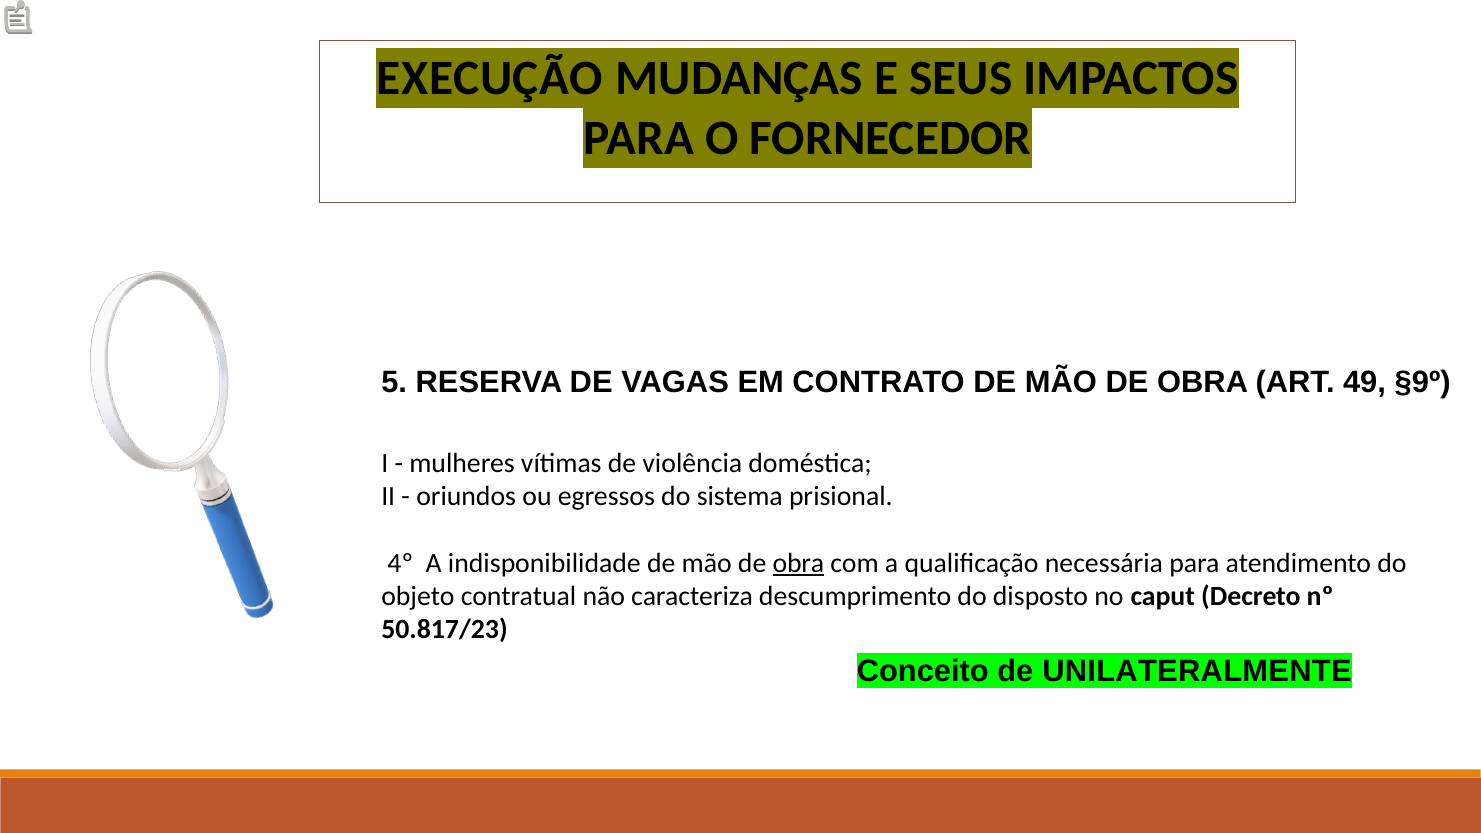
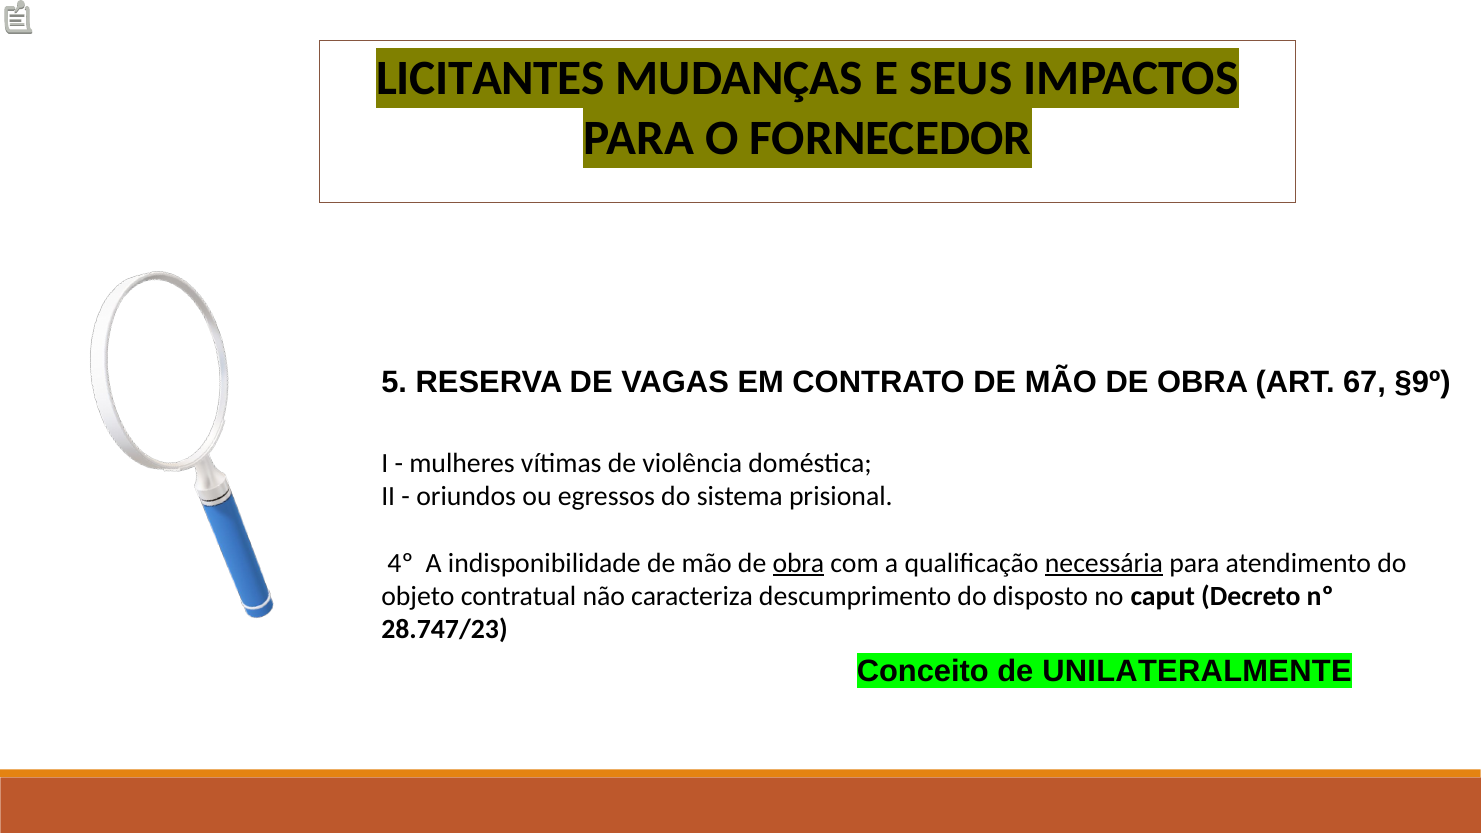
EXECUÇÃO: EXECUÇÃO -> LICITANTES
49: 49 -> 67
necessária underline: none -> present
50.817/23: 50.817/23 -> 28.747/23
